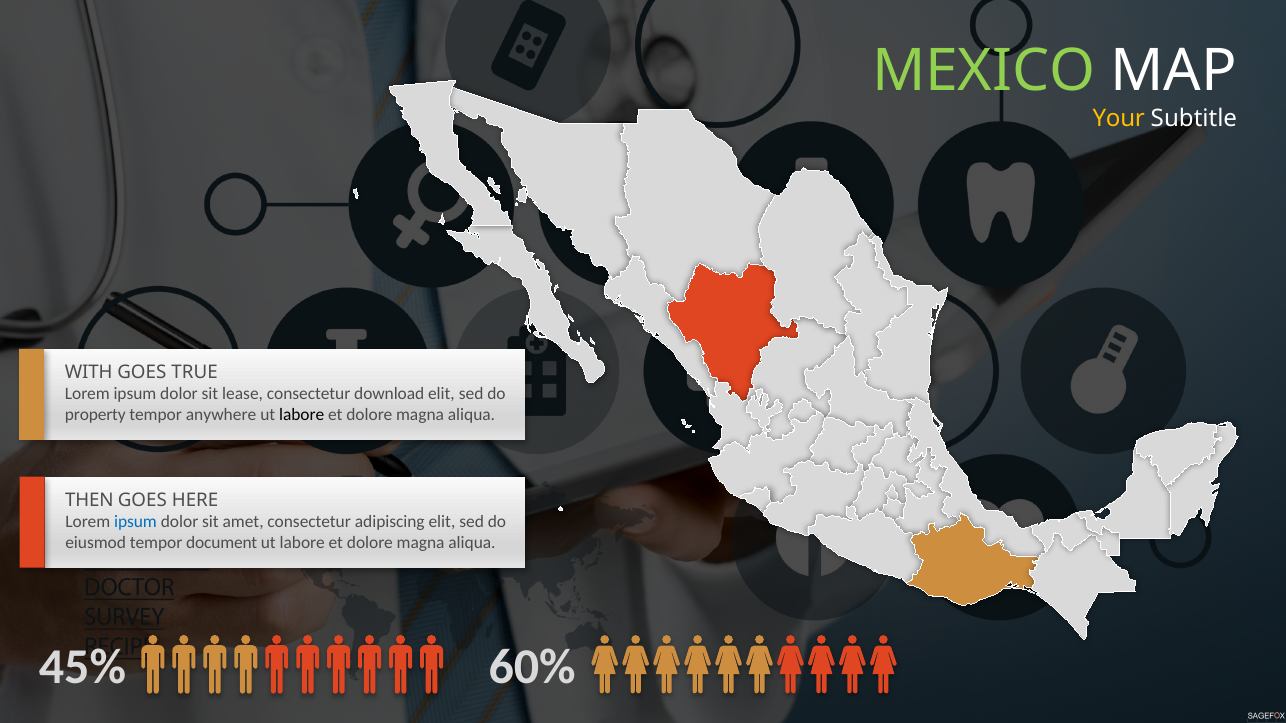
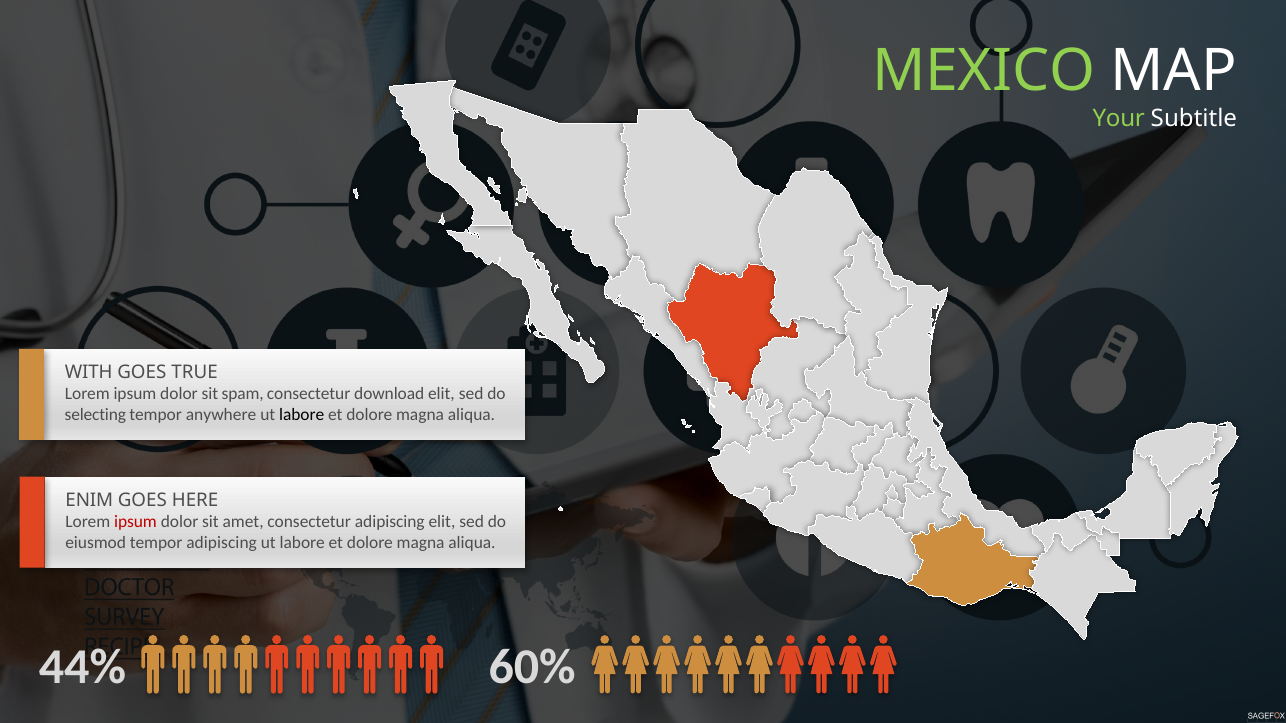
Your colour: yellow -> light green
lease: lease -> spam
property: property -> selecting
THEN: THEN -> ENIM
ipsum at (136, 522) colour: blue -> red
tempor document: document -> adipiscing
45%: 45% -> 44%
